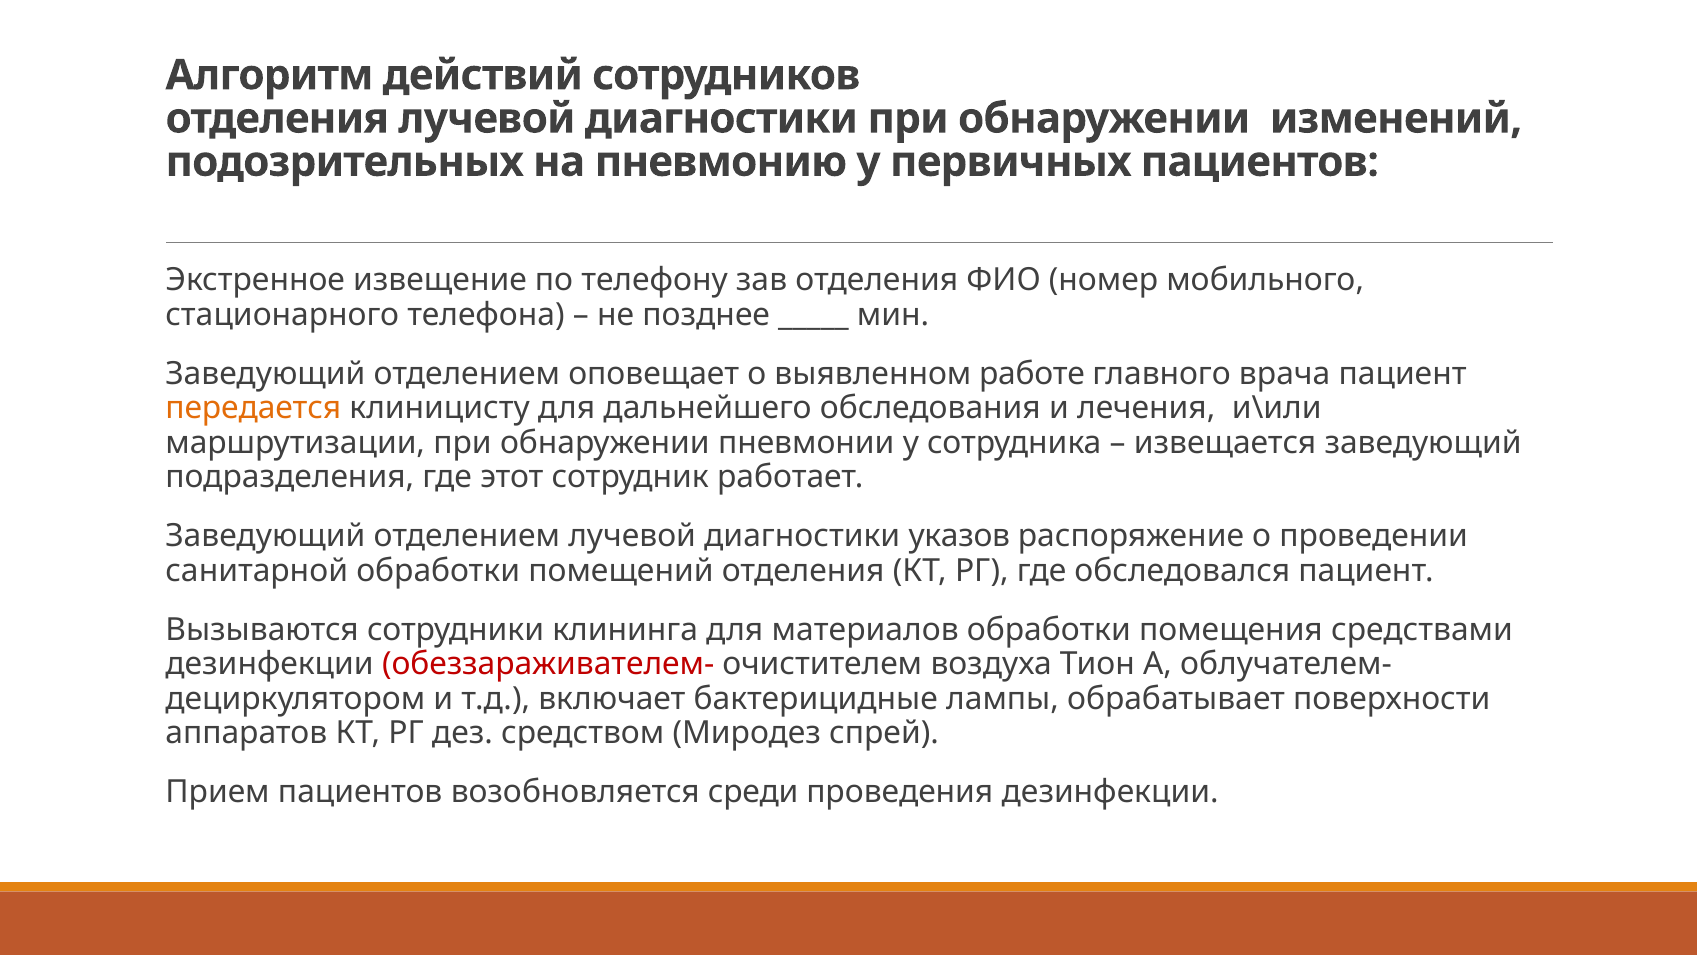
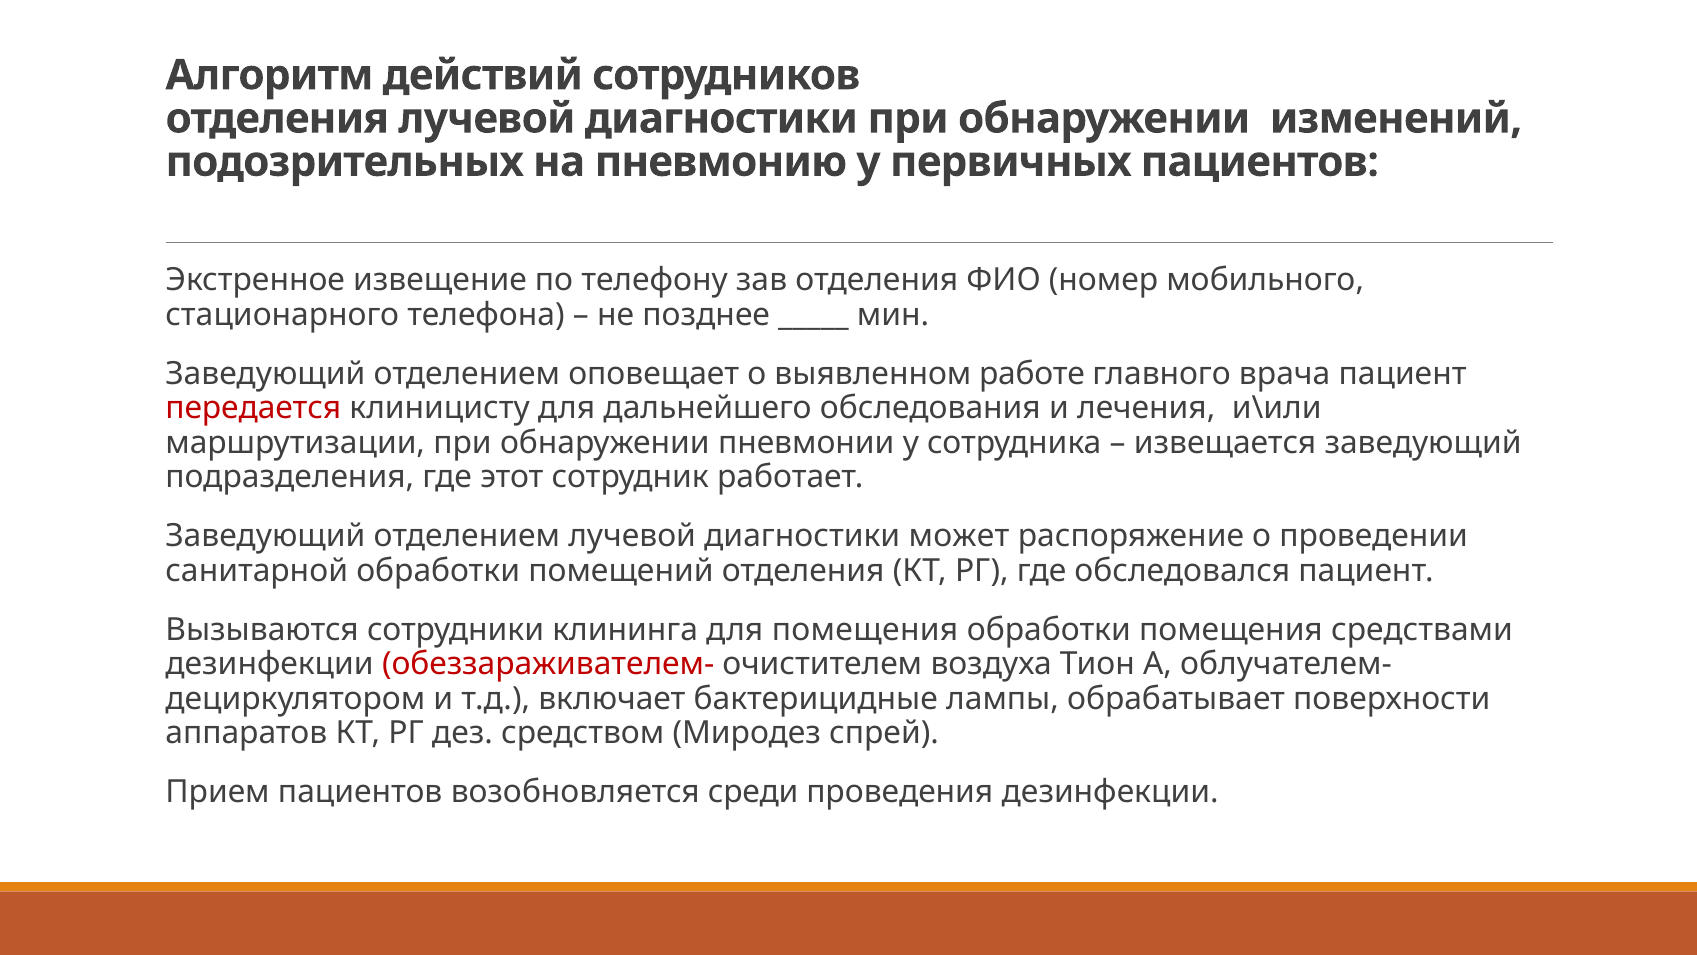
передается colour: orange -> red
указов: указов -> может
для материалов: материалов -> помещения
